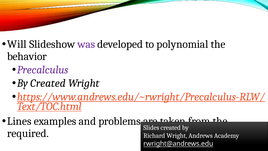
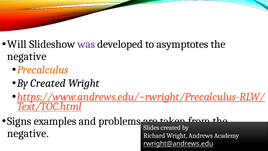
polynomial: polynomial -> asymptotes
behavior at (27, 56): behavior -> negative
Precalculus colour: purple -> orange
Lines: Lines -> Signs
required at (28, 133): required -> negative
